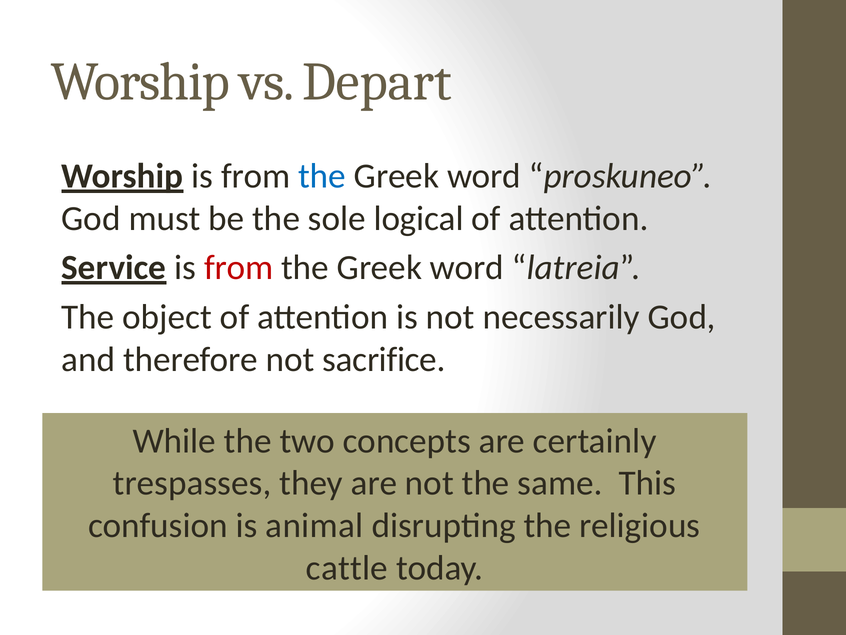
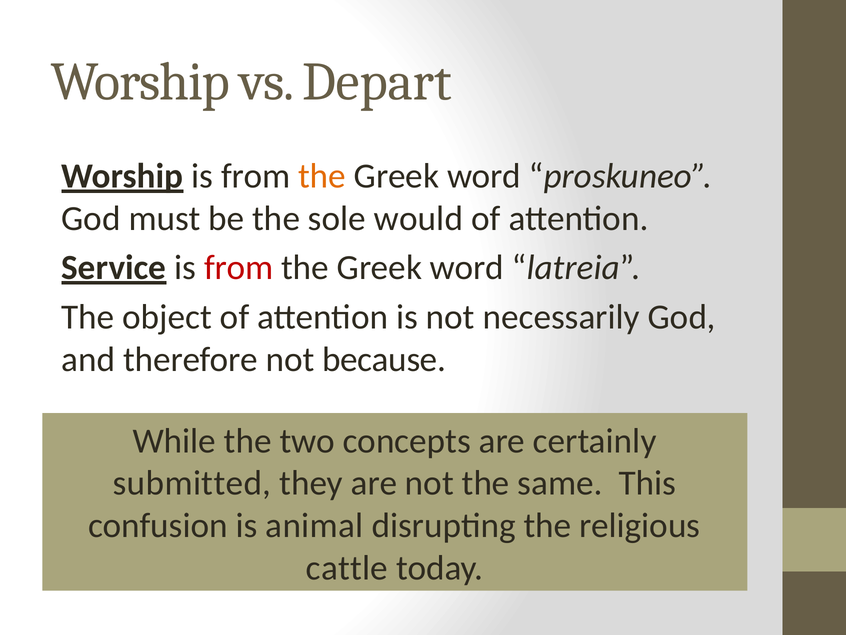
the at (322, 176) colour: blue -> orange
logical: logical -> would
sacrifice: sacrifice -> because
trespasses: trespasses -> submitted
